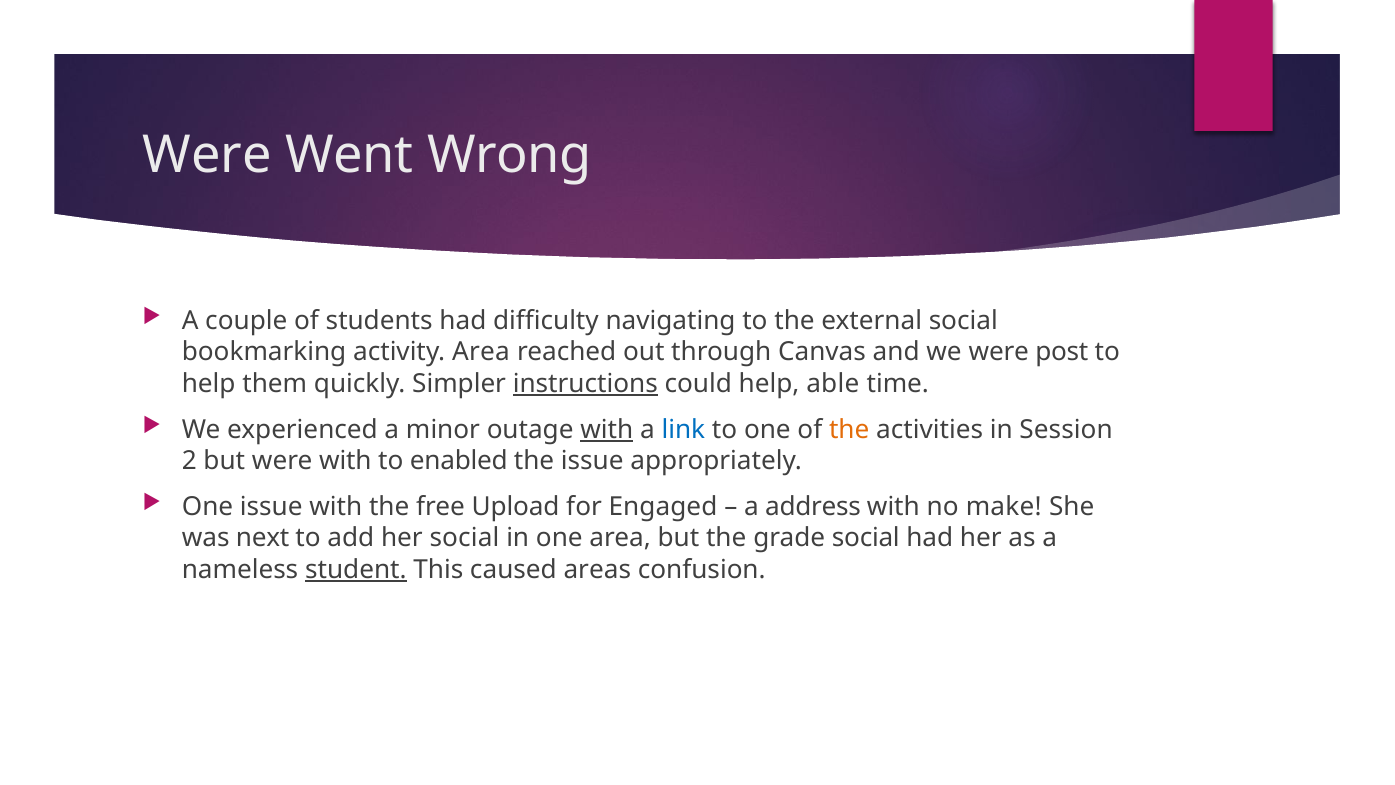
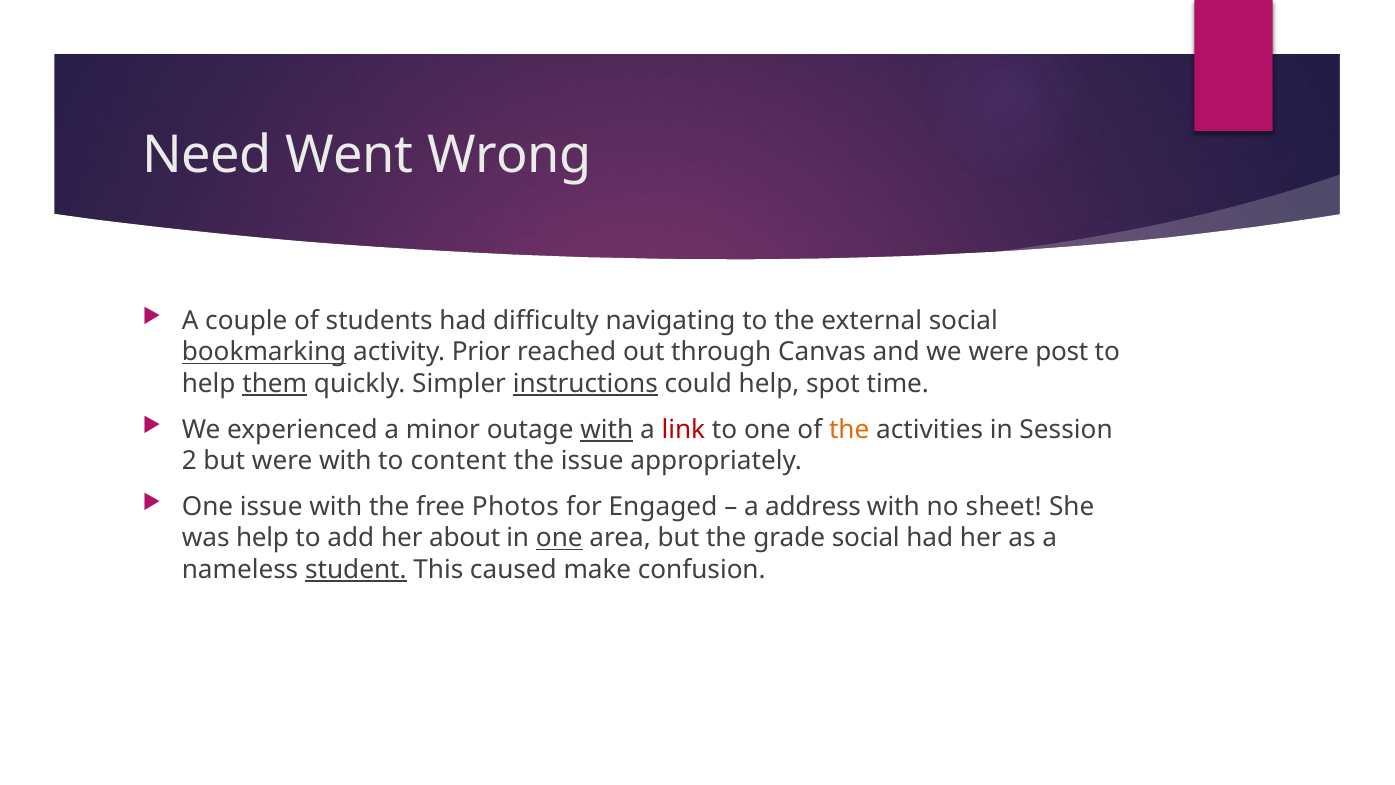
Were at (207, 155): Were -> Need
bookmarking underline: none -> present
activity Area: Area -> Prior
them underline: none -> present
able: able -> spot
link colour: blue -> red
enabled: enabled -> content
Upload: Upload -> Photos
make: make -> sheet
was next: next -> help
her social: social -> about
one at (559, 538) underline: none -> present
areas: areas -> make
